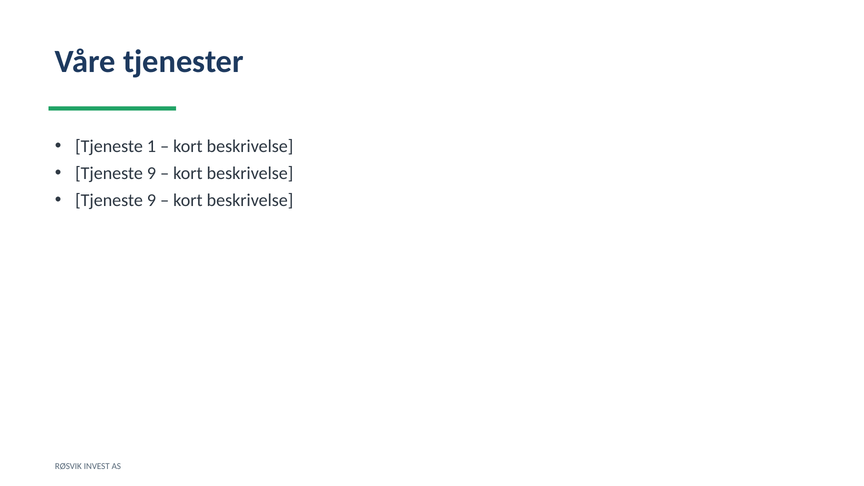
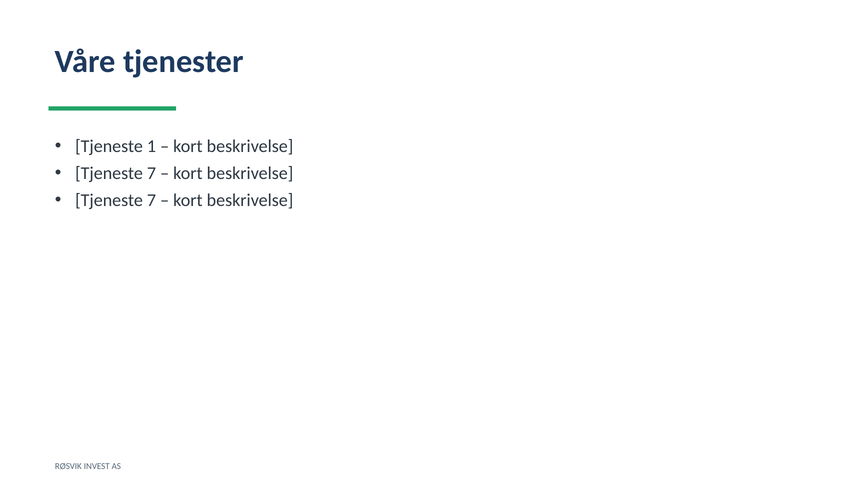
9 at (151, 173): 9 -> 7
9 at (151, 200): 9 -> 7
